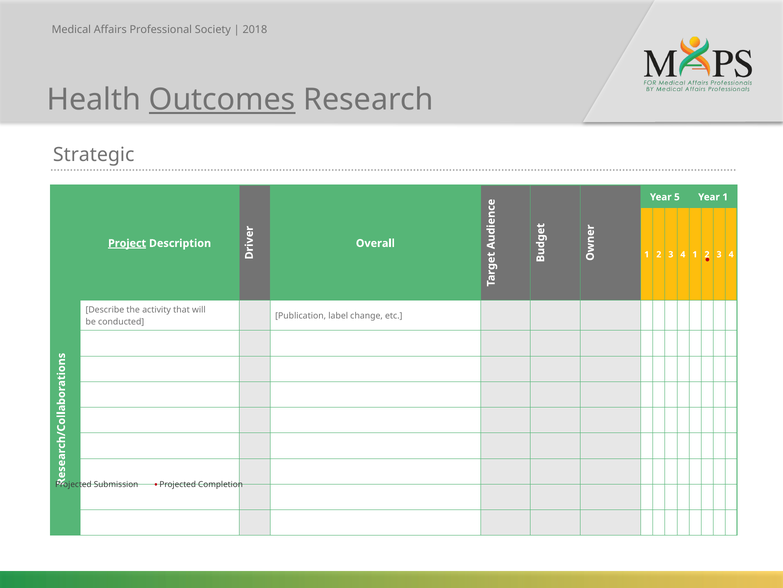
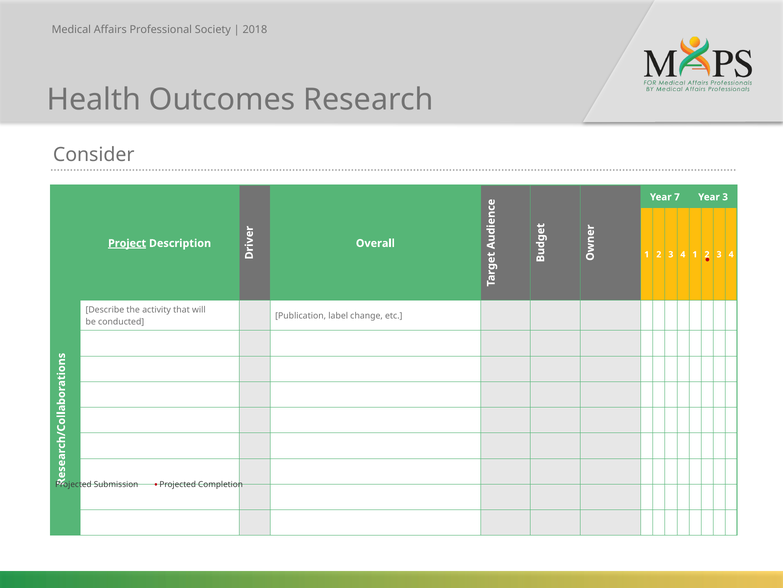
Outcomes underline: present -> none
Strategic: Strategic -> Consider
5: 5 -> 7
Year 1: 1 -> 3
